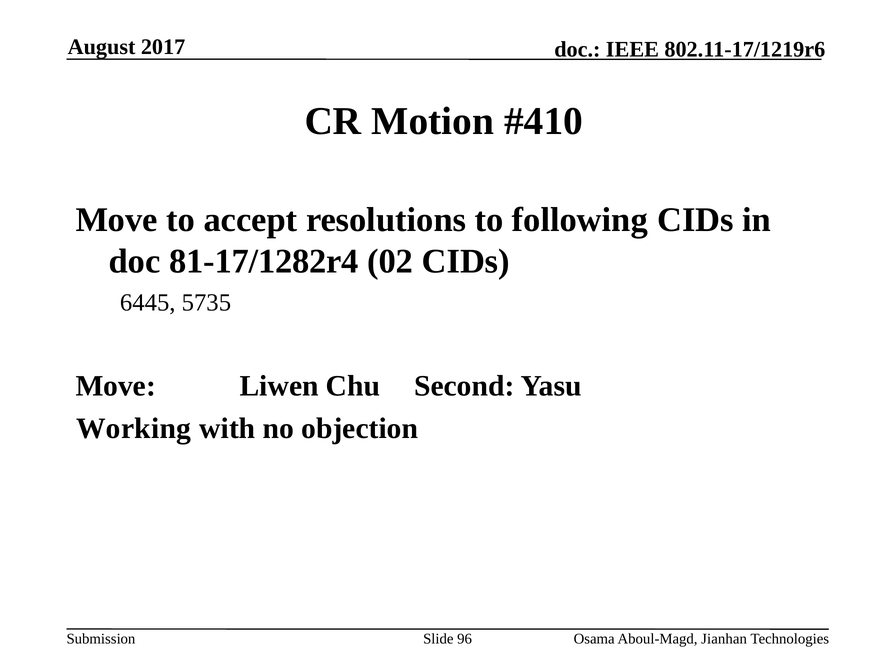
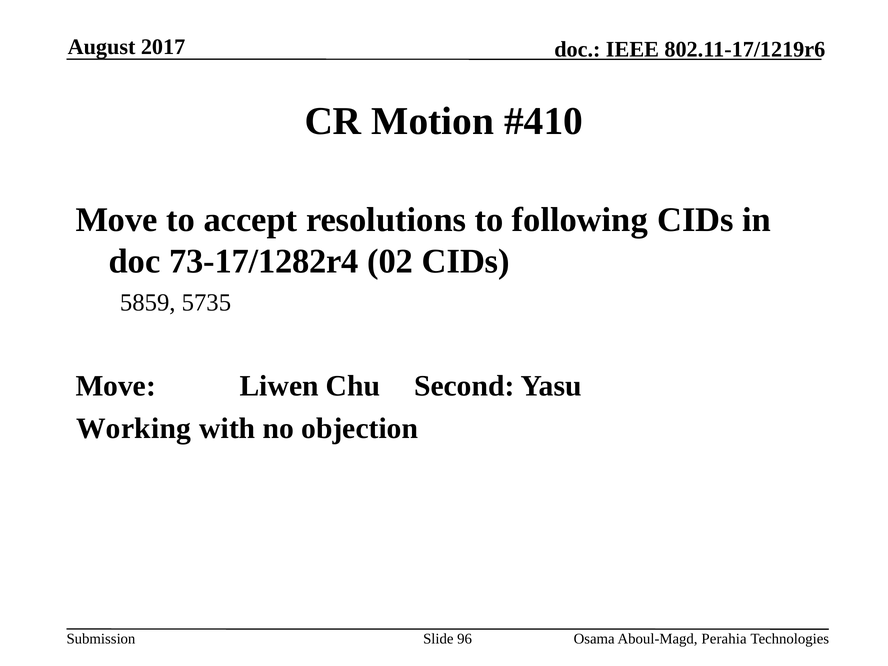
81-17/1282r4: 81-17/1282r4 -> 73-17/1282r4
6445: 6445 -> 5859
Jianhan: Jianhan -> Perahia
